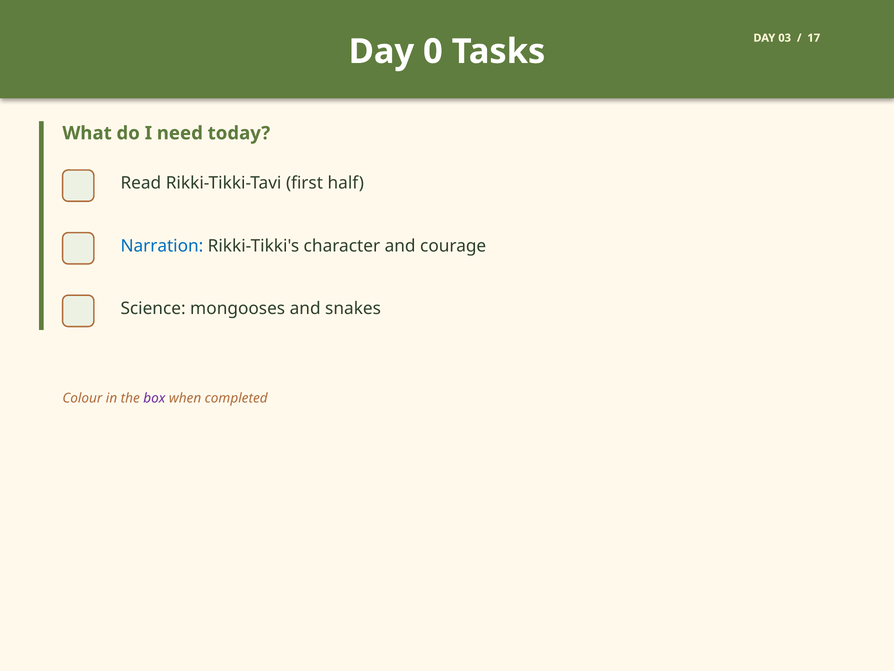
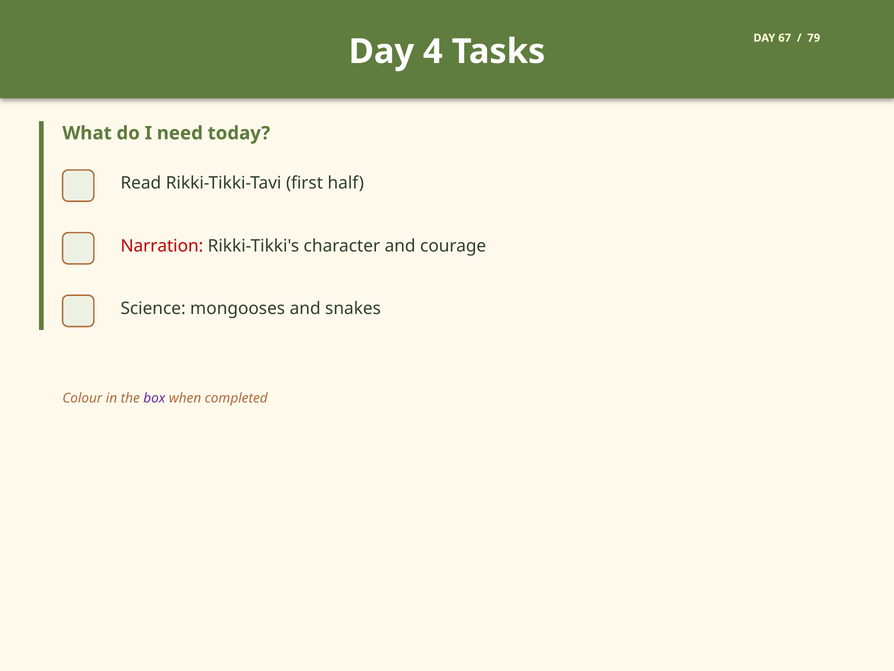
03: 03 -> 67
17: 17 -> 79
0: 0 -> 4
Narration colour: blue -> red
